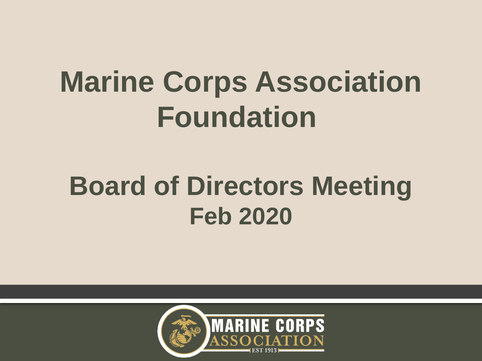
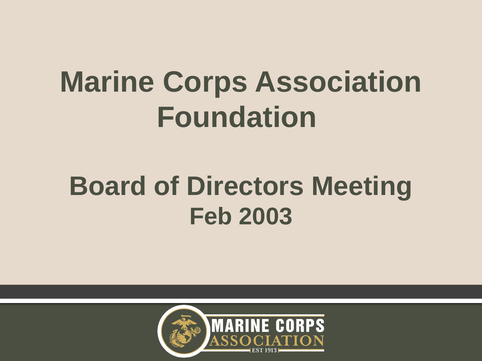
2020: 2020 -> 2003
